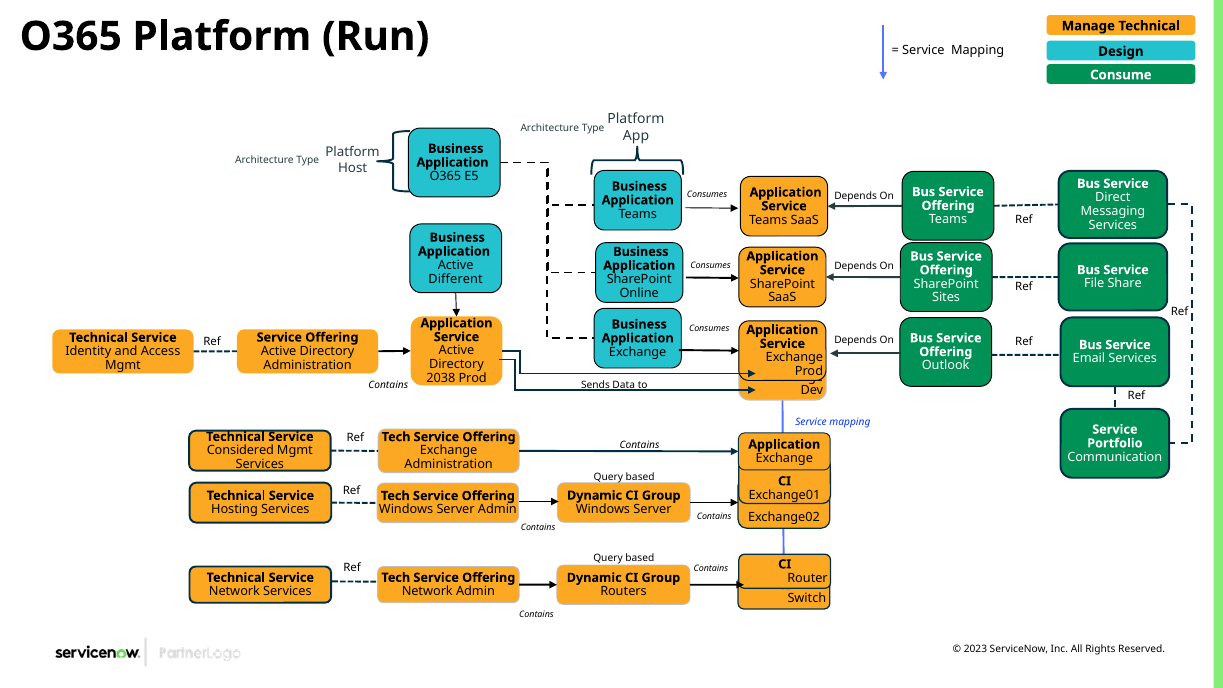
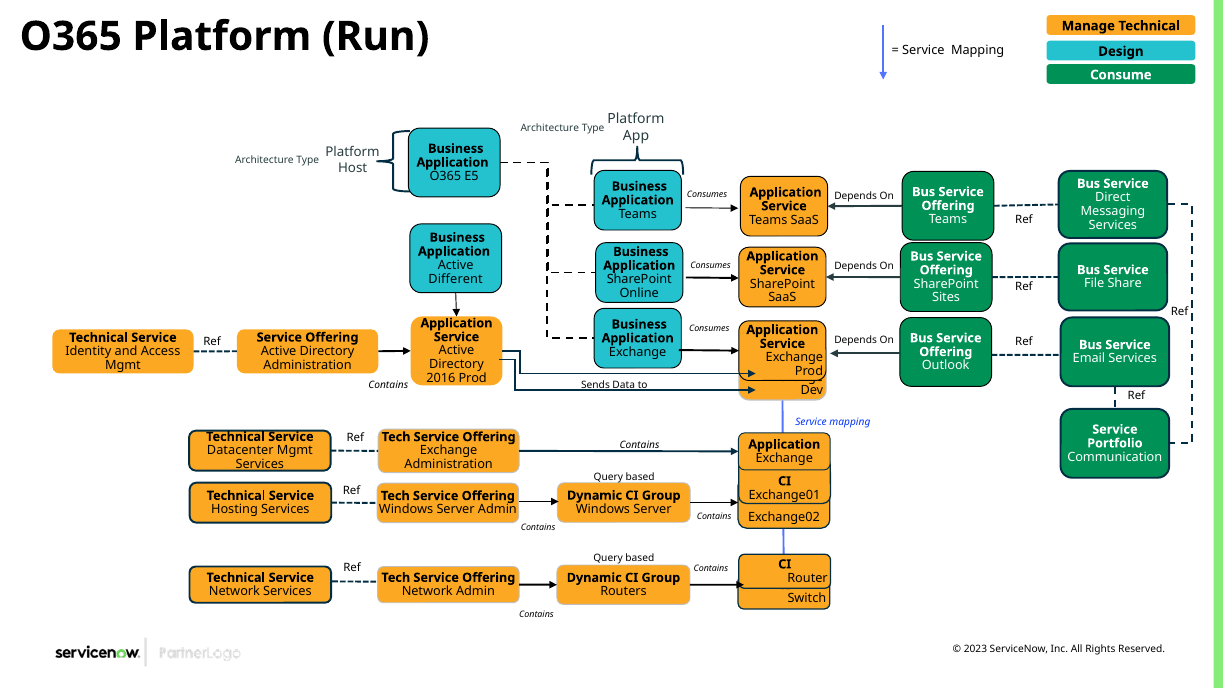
2038: 2038 -> 2016
Considered: Considered -> Datacenter
